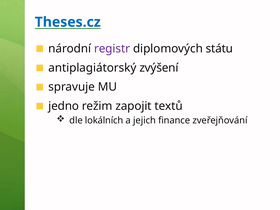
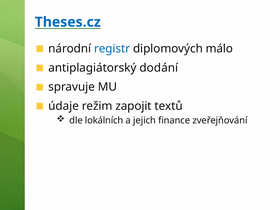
registr colour: purple -> blue
státu: státu -> málo
zvýšení: zvýšení -> dodání
jedno: jedno -> údaje
